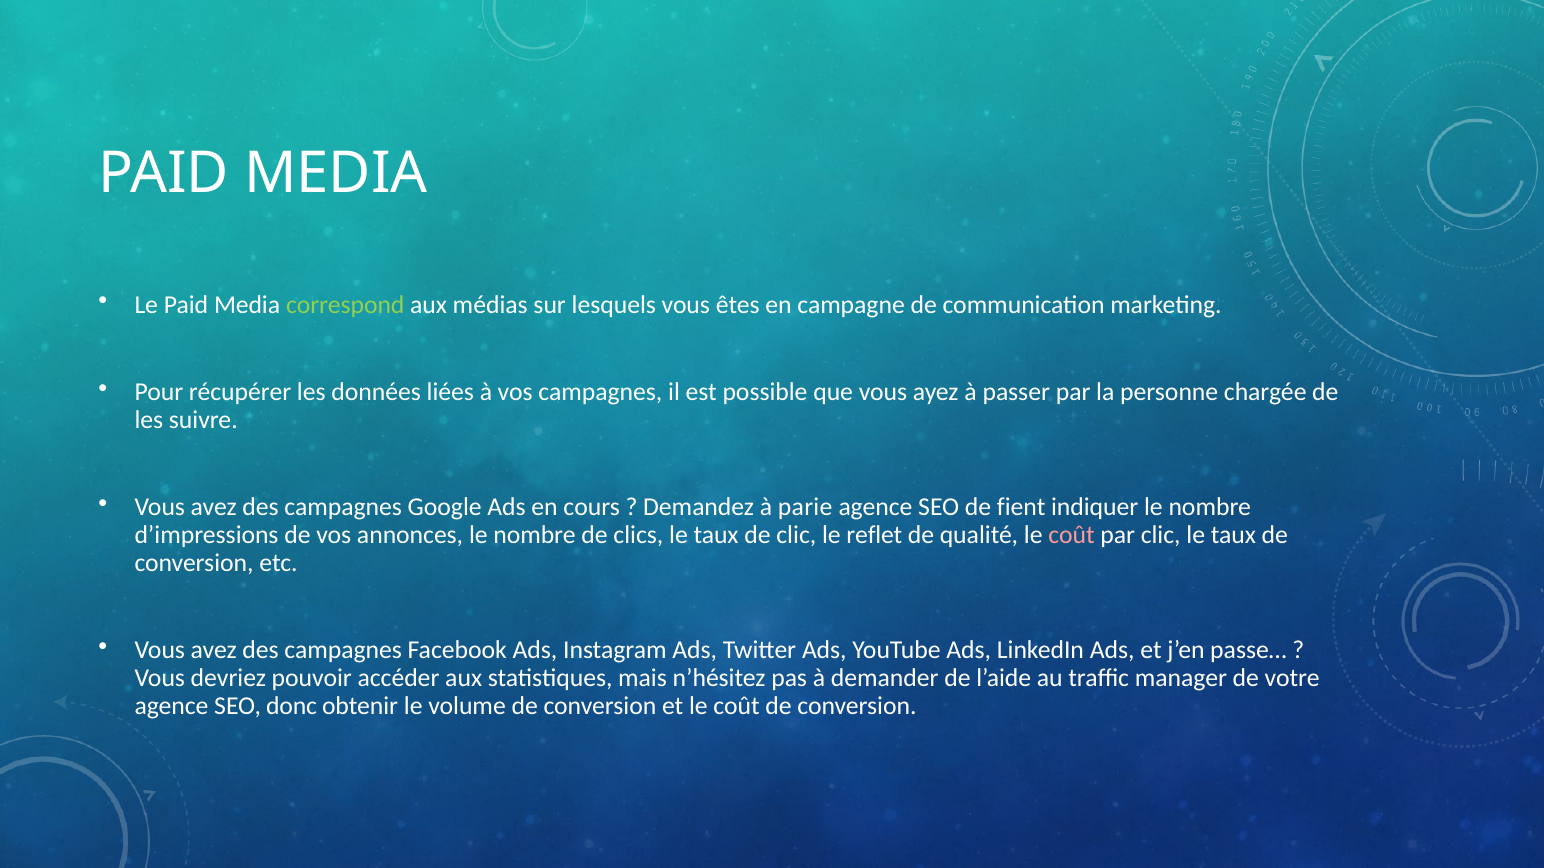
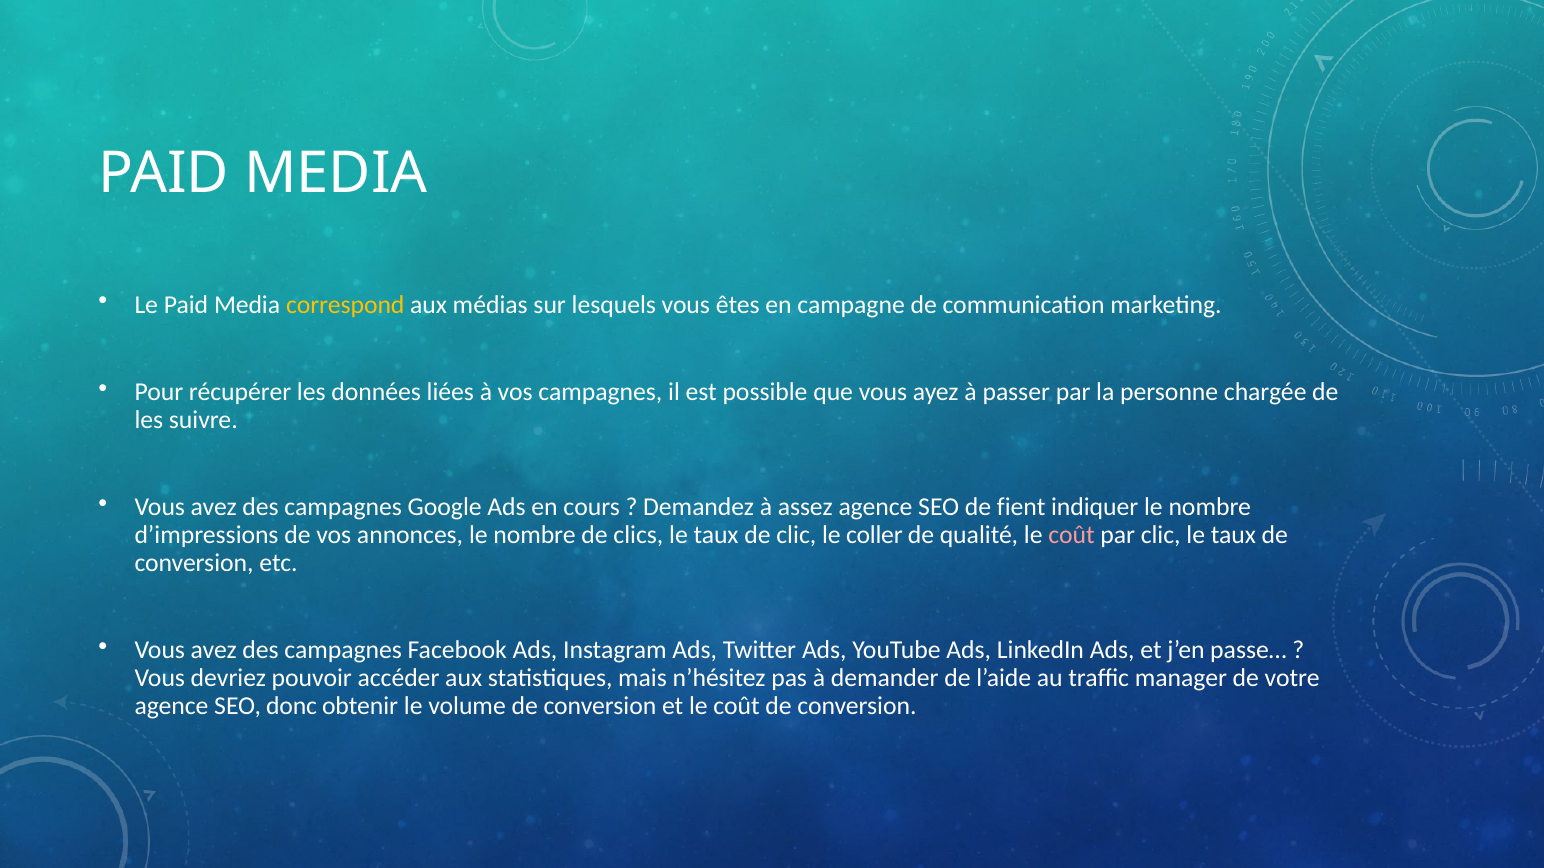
correspond colour: light green -> yellow
parie: parie -> assez
reflet: reflet -> coller
